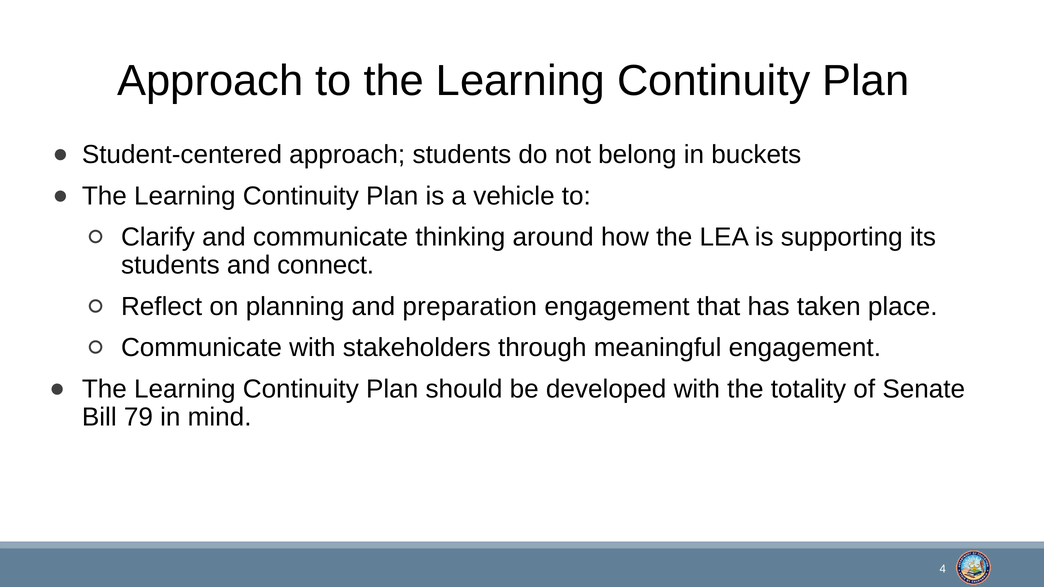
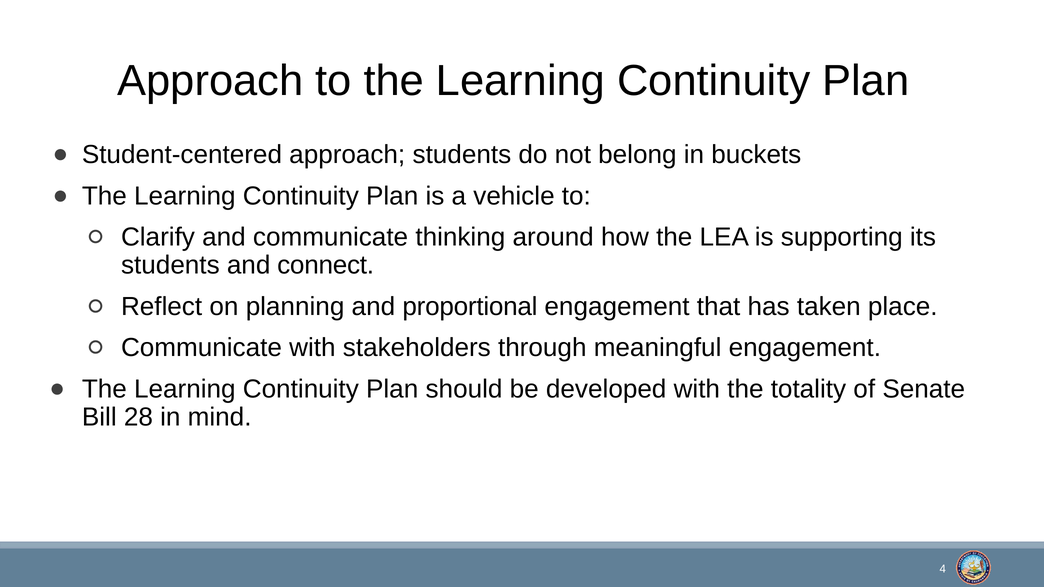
preparation: preparation -> proportional
79: 79 -> 28
